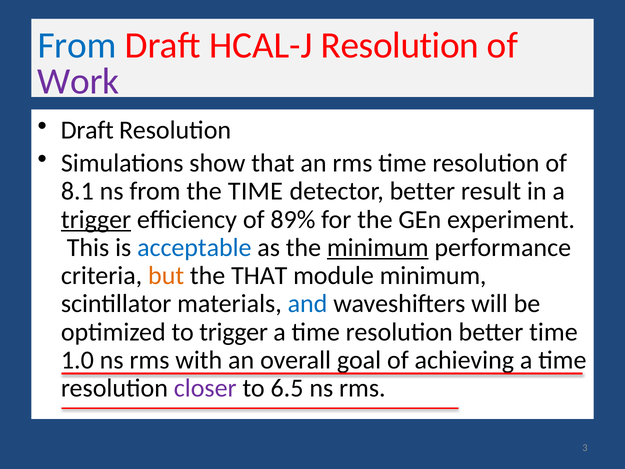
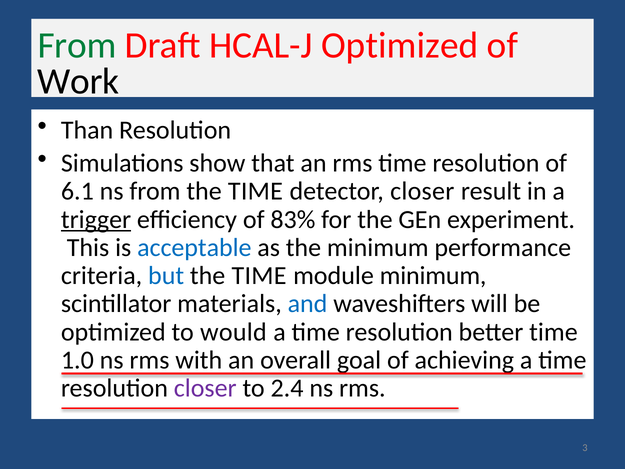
From at (77, 46) colour: blue -> green
HCAL-J Resolution: Resolution -> Optimized
Work colour: purple -> black
Draft at (87, 130): Draft -> Than
8.1: 8.1 -> 6.1
detector better: better -> closer
89%: 89% -> 83%
minimum at (378, 247) underline: present -> none
but colour: orange -> blue
THAT at (259, 276): THAT -> TIME
to trigger: trigger -> would
6.5: 6.5 -> 2.4
